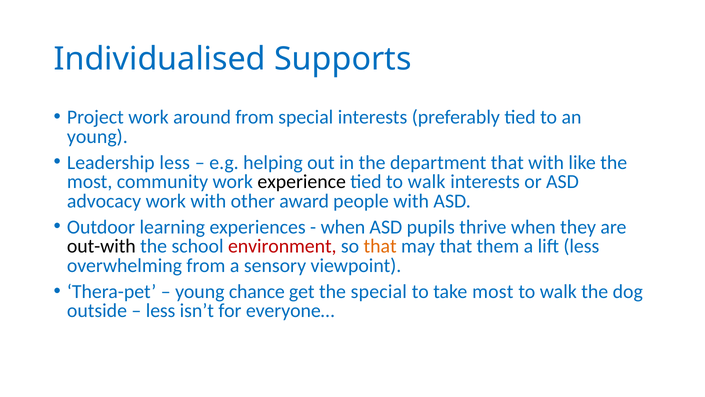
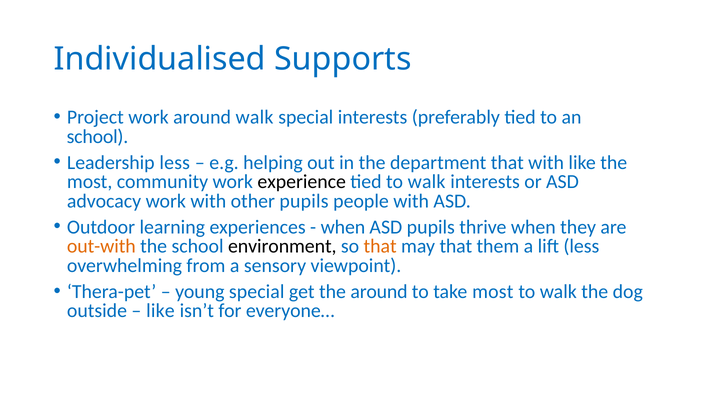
around from: from -> walk
young at (97, 136): young -> school
other award: award -> pupils
out-with colour: black -> orange
environment colour: red -> black
young chance: chance -> special
the special: special -> around
less at (161, 311): less -> like
